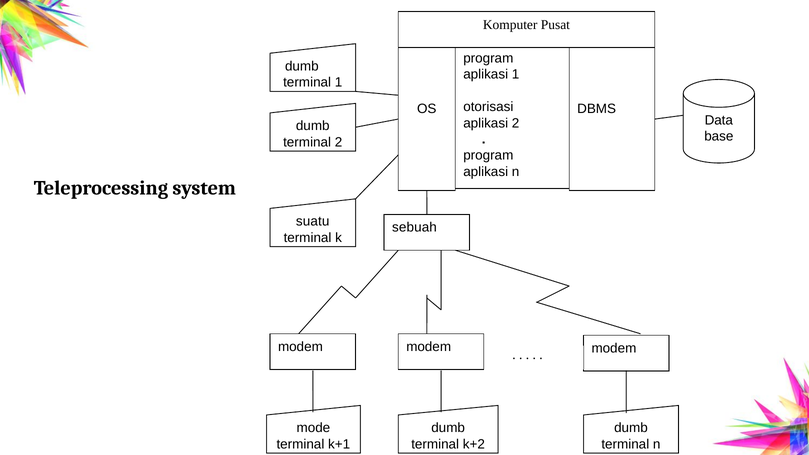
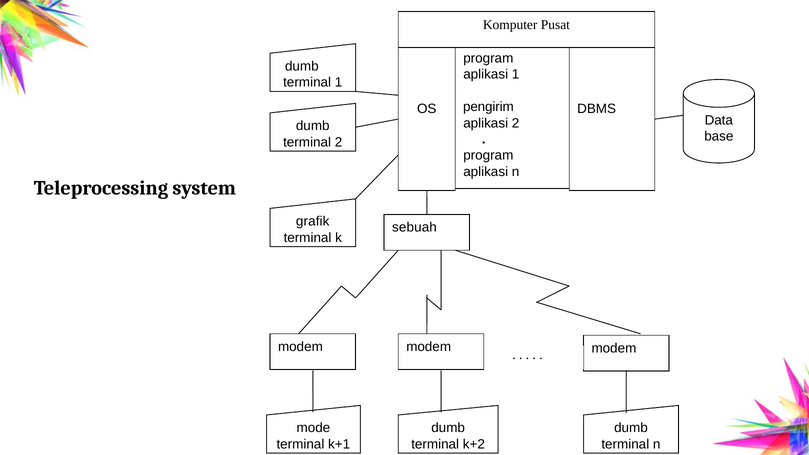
otorisasi: otorisasi -> pengirim
suatu: suatu -> grafik
